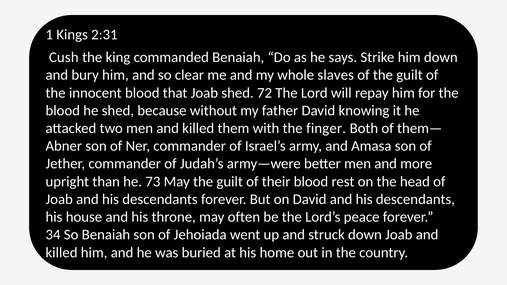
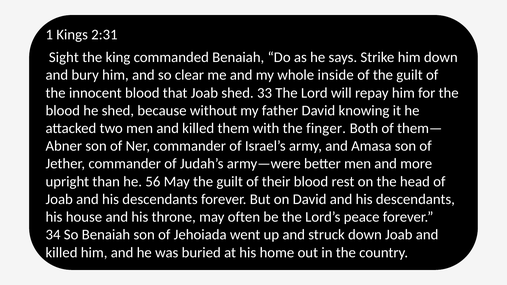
Cush: Cush -> Sight
slaves: slaves -> inside
72: 72 -> 33
73: 73 -> 56
